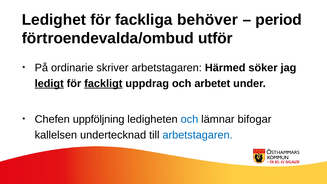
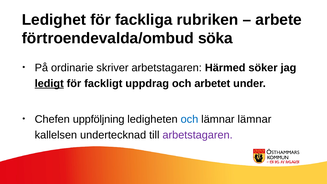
behöver: behöver -> rubriken
period: period -> arbete
utför: utför -> söka
fackligt underline: present -> none
lämnar bifogar: bifogar -> lämnar
arbetstagaren at (198, 135) colour: blue -> purple
